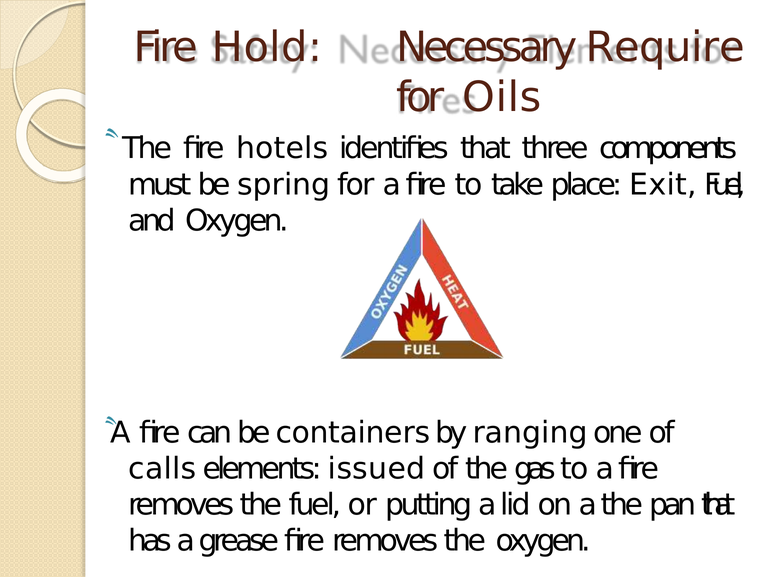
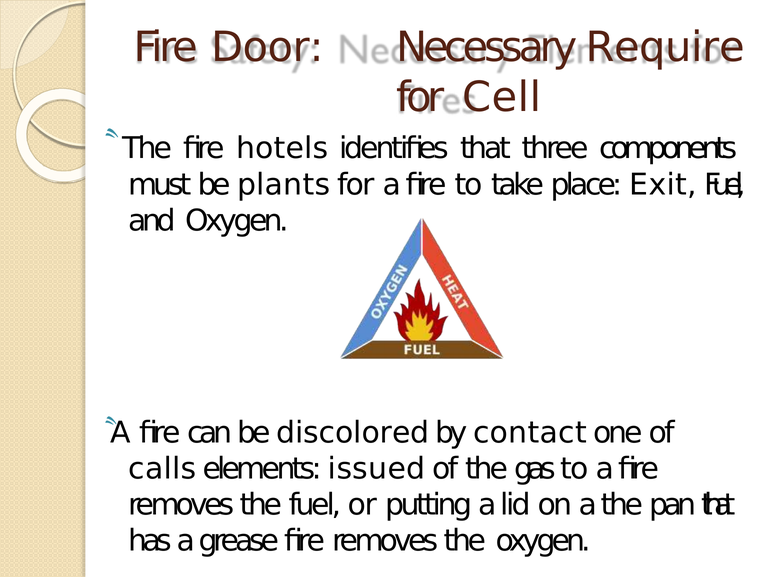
Hold: Hold -> Door
Oils: Oils -> Cell
spring: spring -> plants
containers: containers -> discolored
ranging: ranging -> contact
